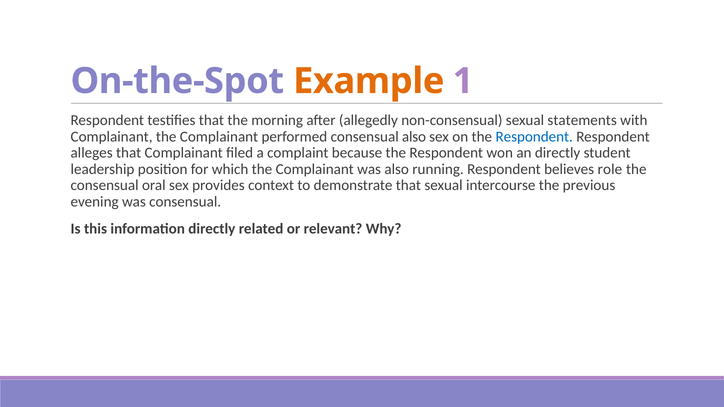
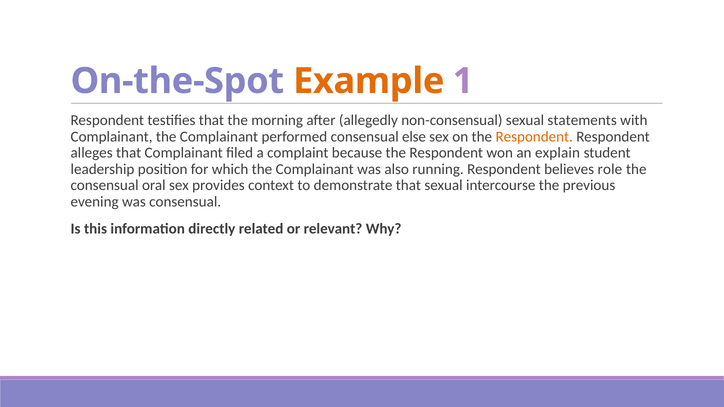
consensual also: also -> else
Respondent at (534, 137) colour: blue -> orange
an directly: directly -> explain
